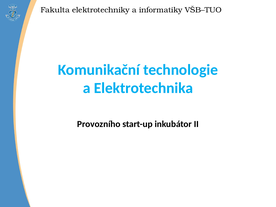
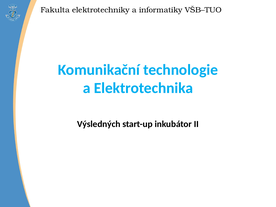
Provozního: Provozního -> Výsledných
